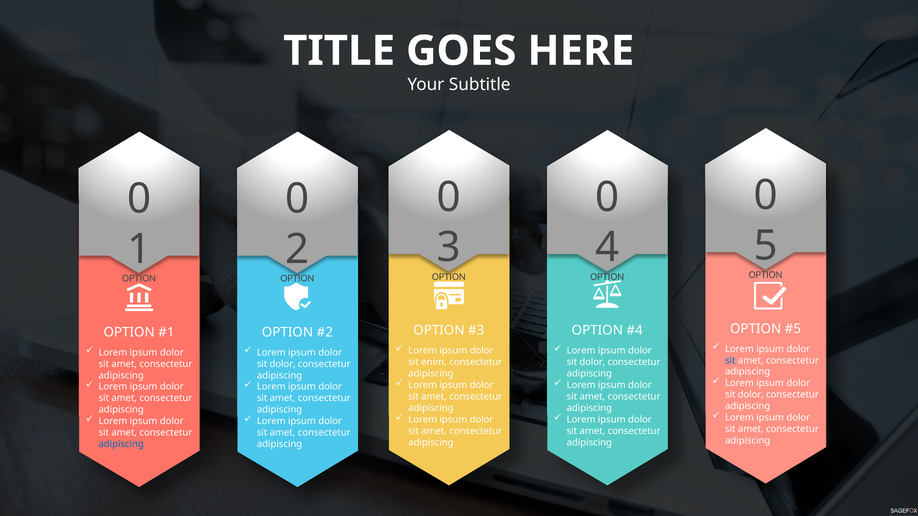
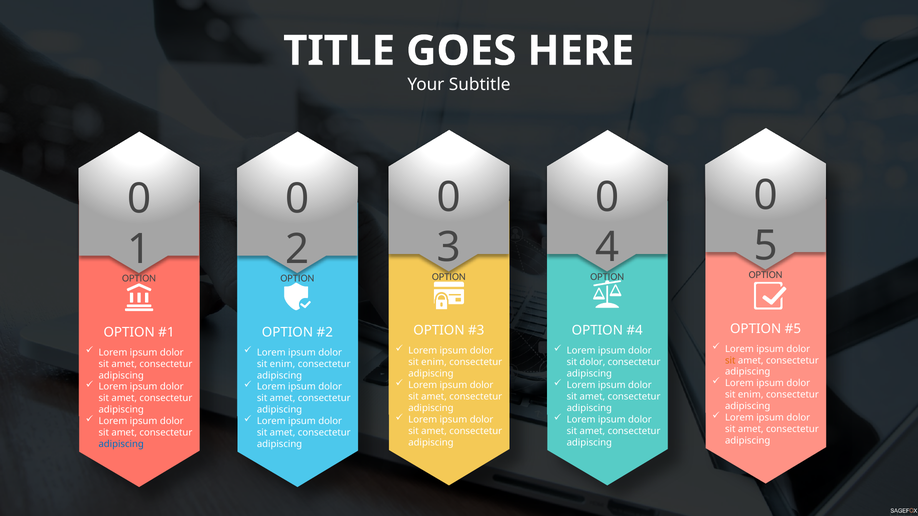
sit at (730, 361) colour: blue -> orange
dolor at (283, 364): dolor -> enim
dolor at (751, 395): dolor -> enim
